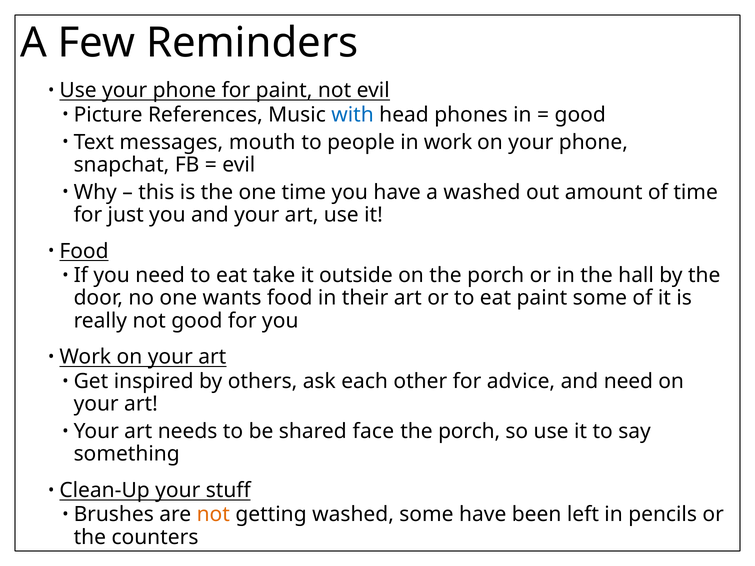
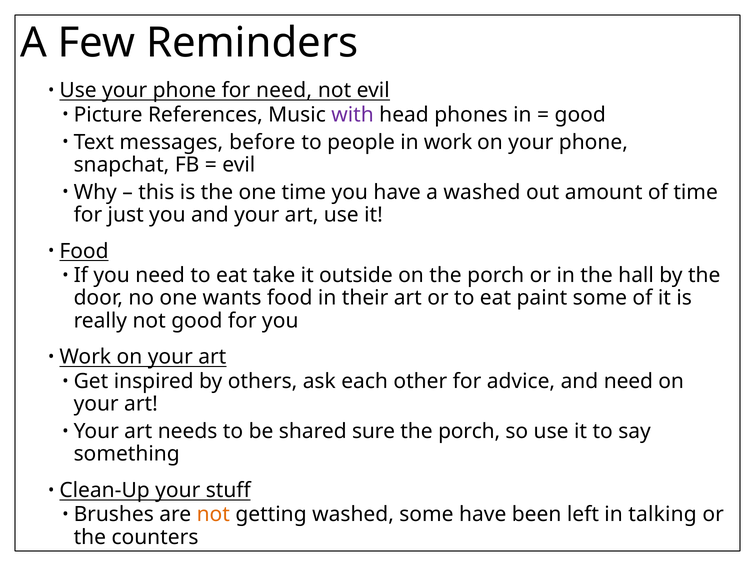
for paint: paint -> need
with colour: blue -> purple
mouth: mouth -> before
face: face -> sure
pencils: pencils -> talking
